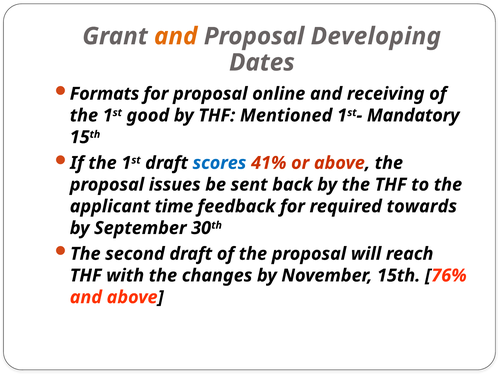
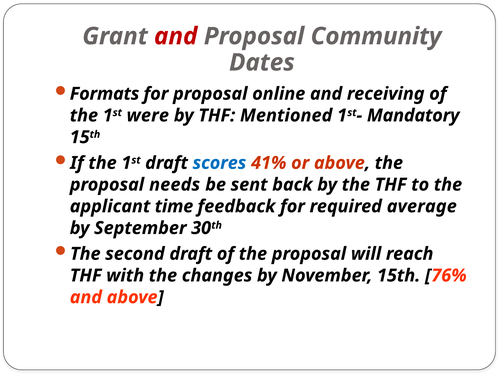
and at (176, 36) colour: orange -> red
Developing: Developing -> Community
good: good -> were
issues: issues -> needs
towards: towards -> average
